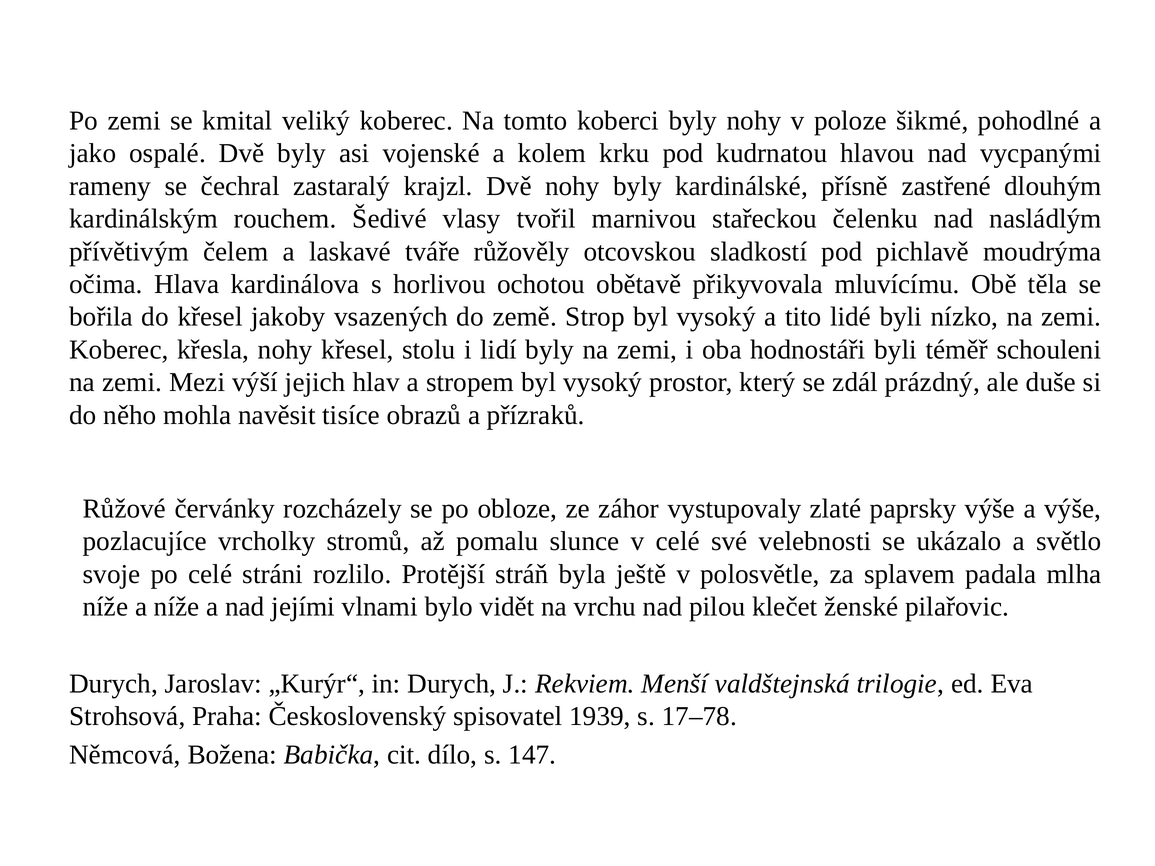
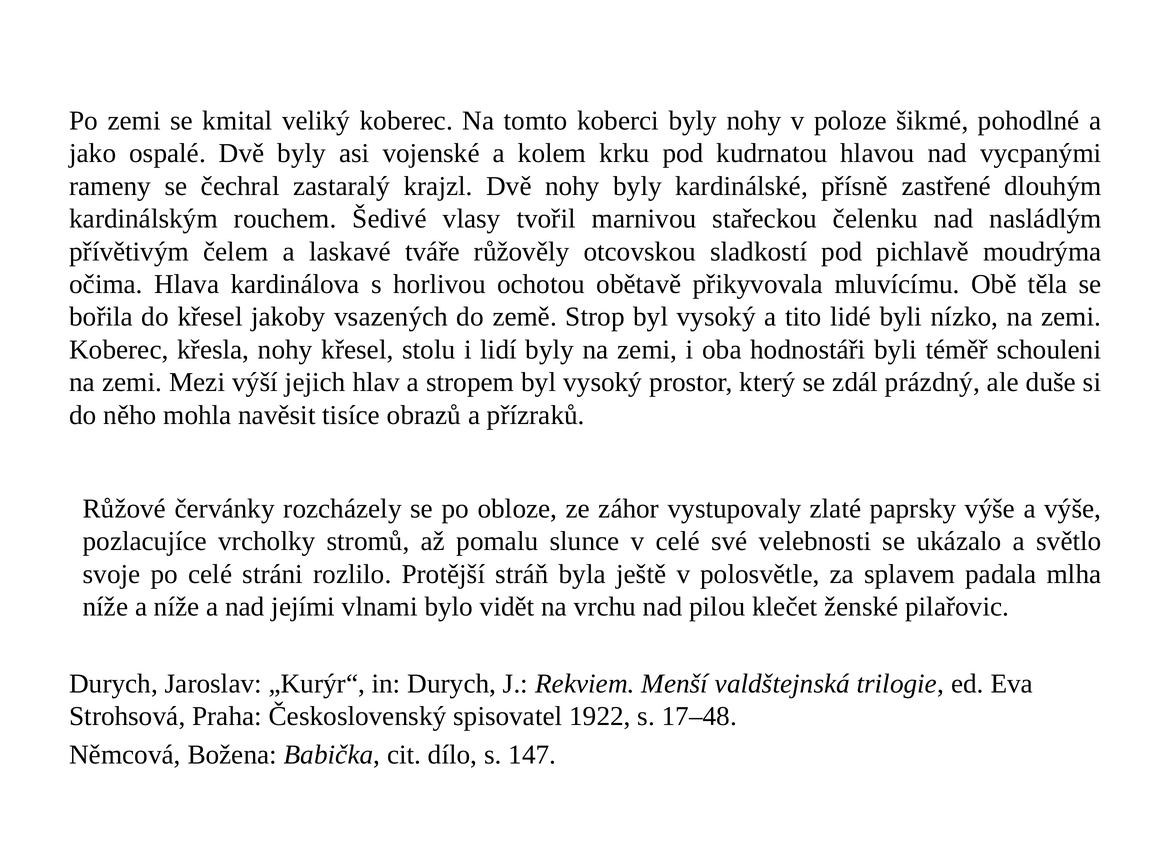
1939: 1939 -> 1922
17–78: 17–78 -> 17–48
